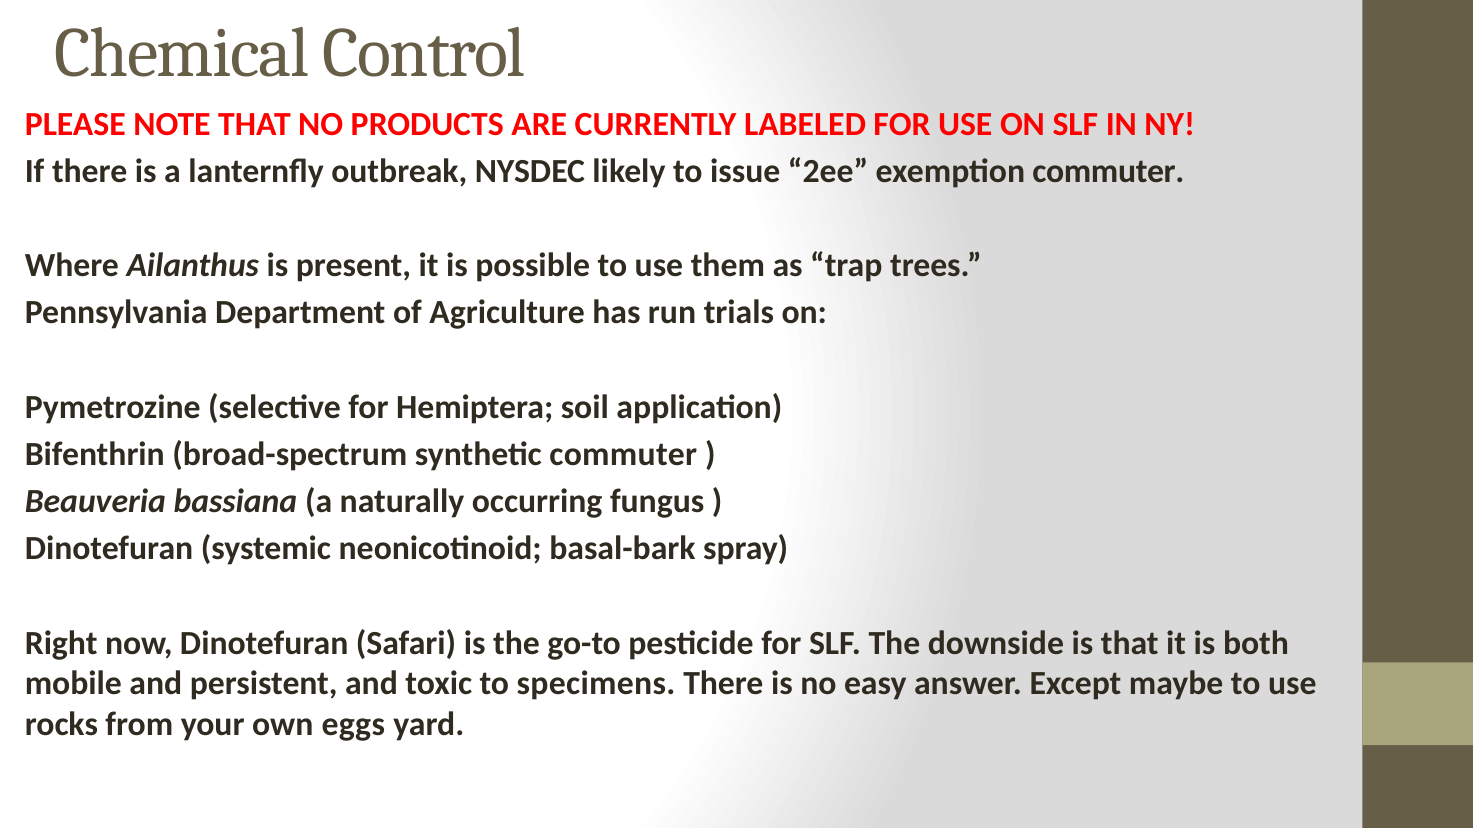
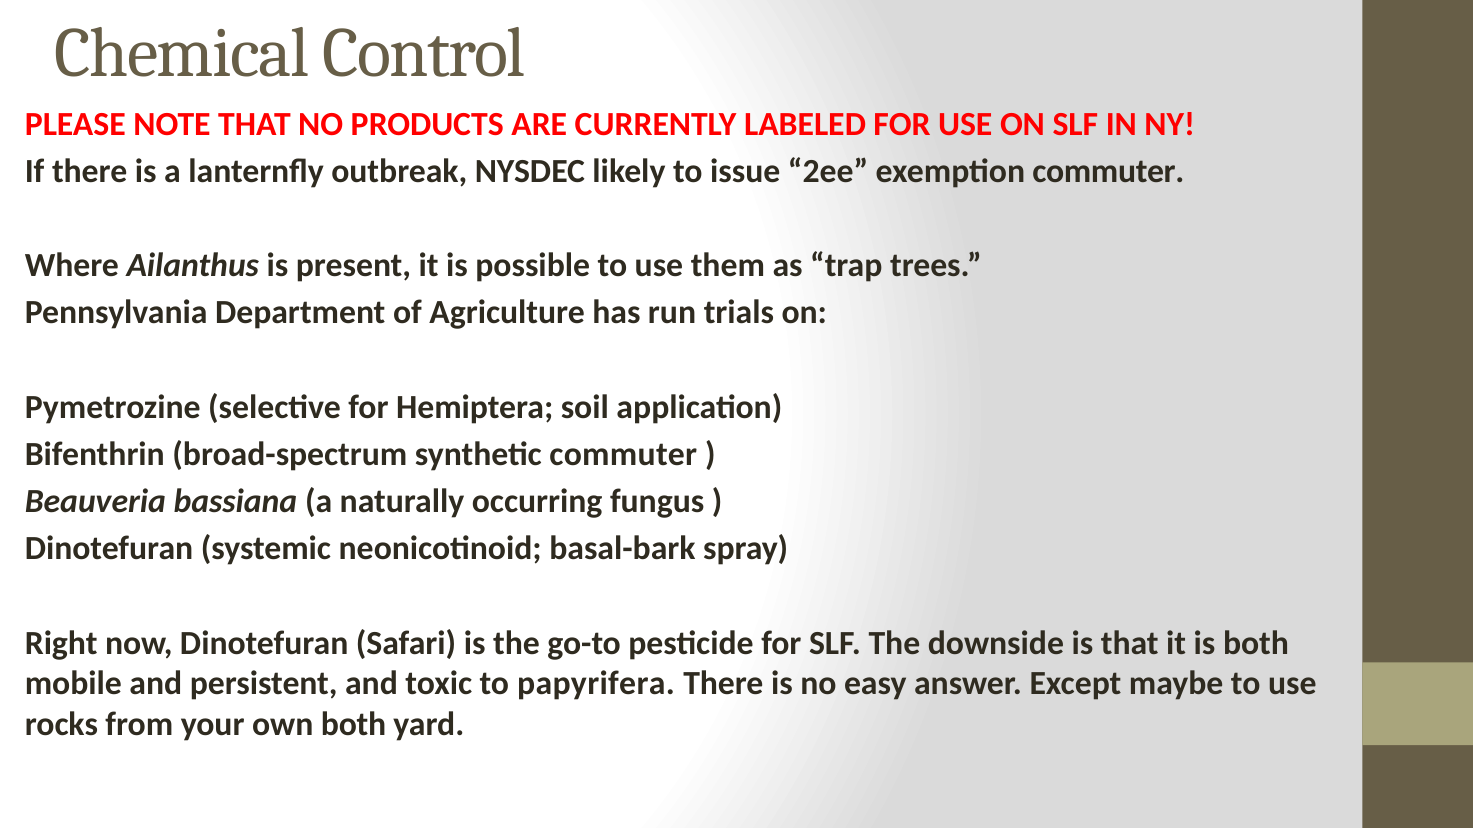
specimens: specimens -> papyrifera
own eggs: eggs -> both
